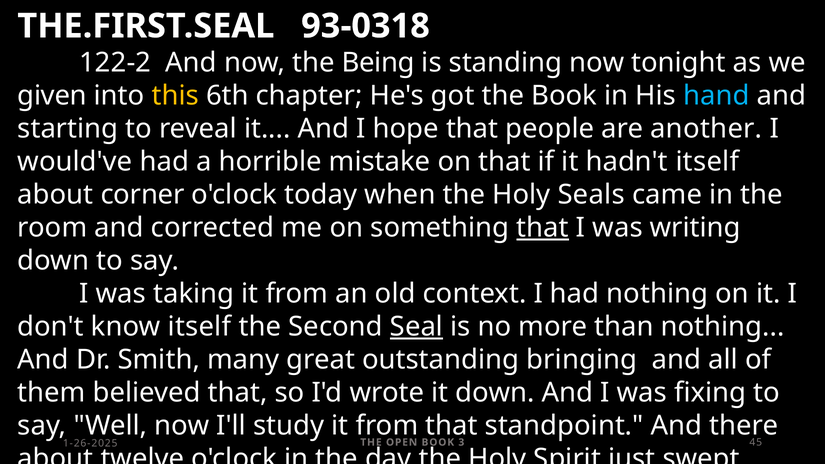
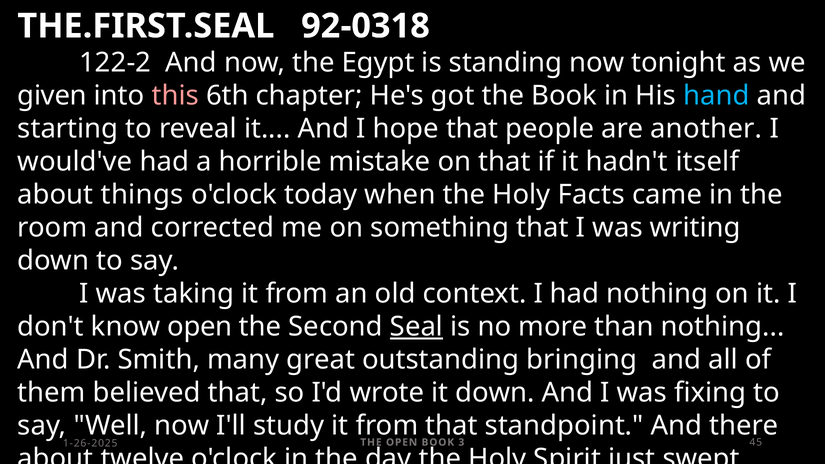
93-0318: 93-0318 -> 92-0318
the Being: Being -> Egypt
this at (175, 96) colour: yellow -> pink
corner: corner -> things
Seals: Seals -> Facts
that at (543, 228) underline: present -> none
know itself: itself -> open
